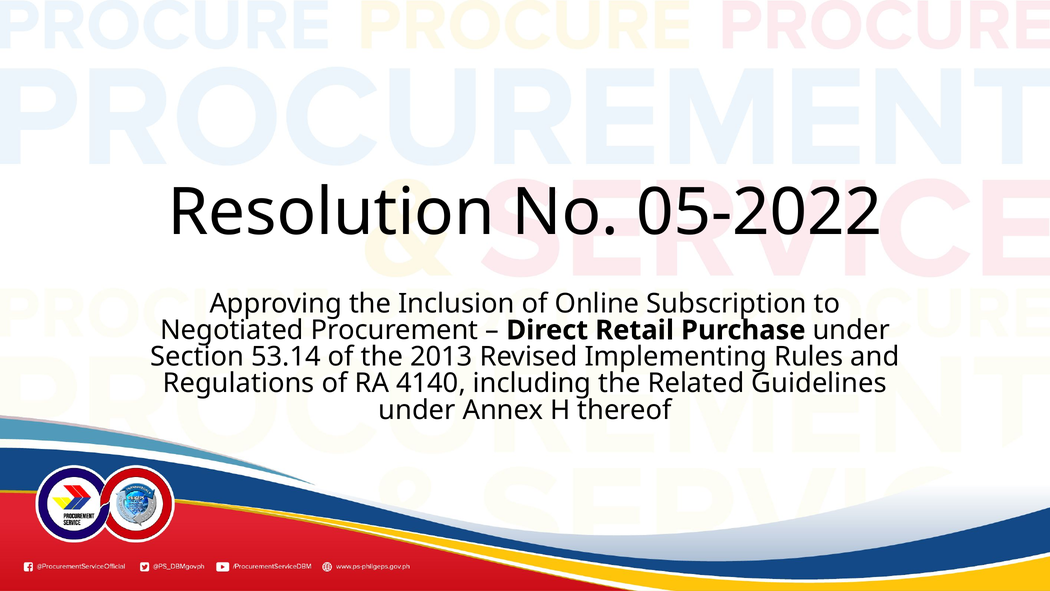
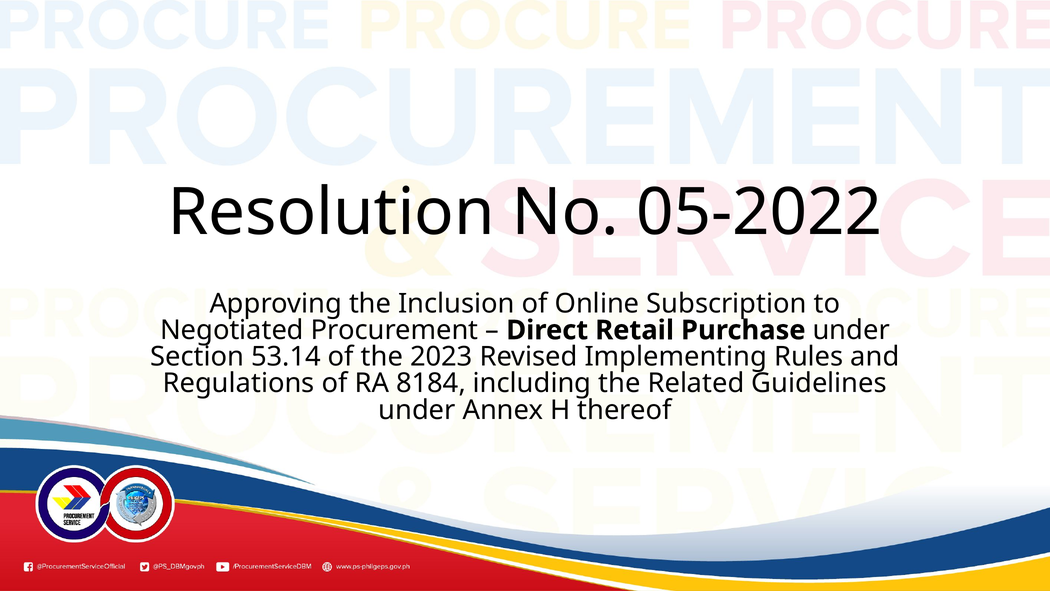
2013: 2013 -> 2023
4140: 4140 -> 8184
